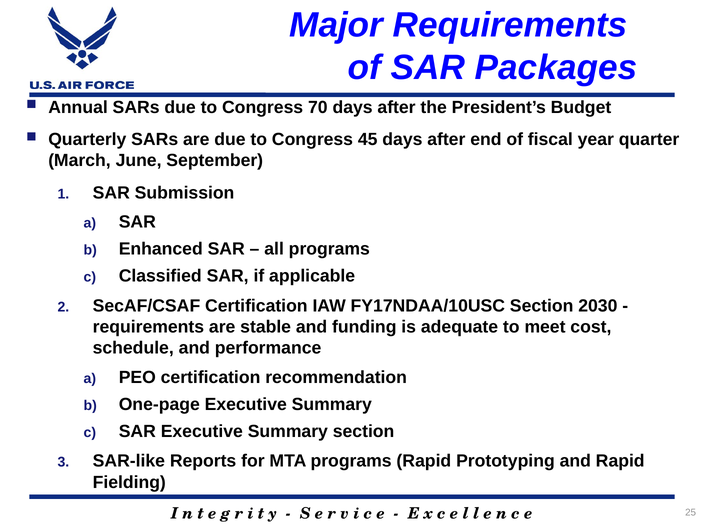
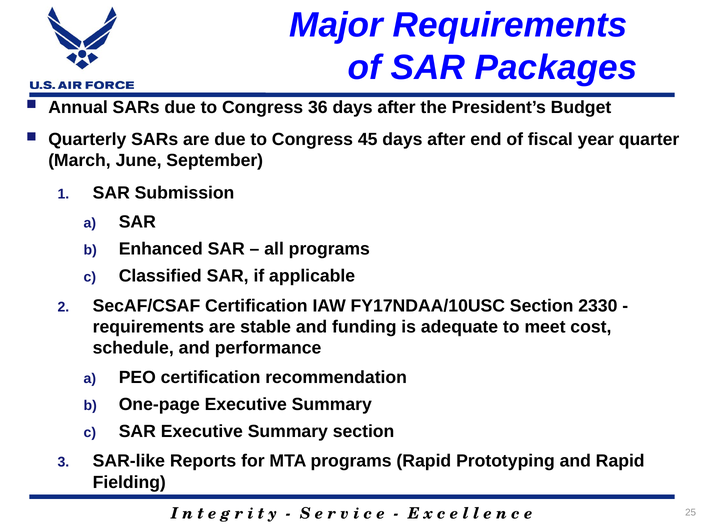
70: 70 -> 36
2030: 2030 -> 2330
